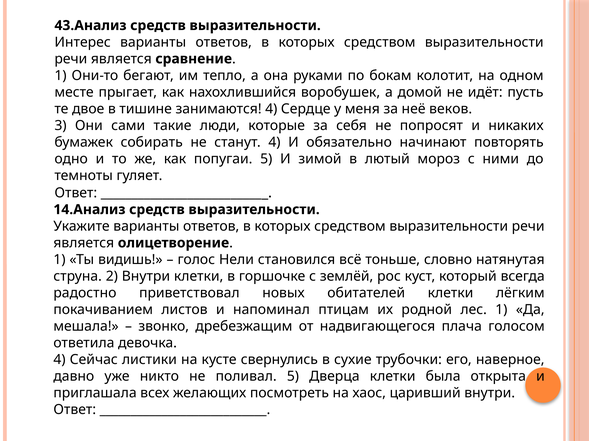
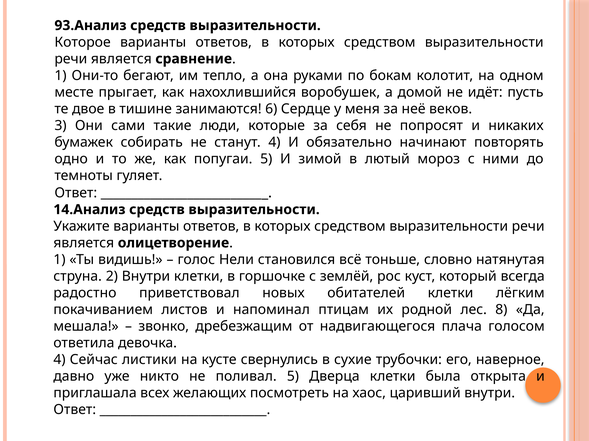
43.Анализ: 43.Анализ -> 93.Анализ
Интерес: Интерес -> Которое
занимаются 4: 4 -> 6
лес 1: 1 -> 8
